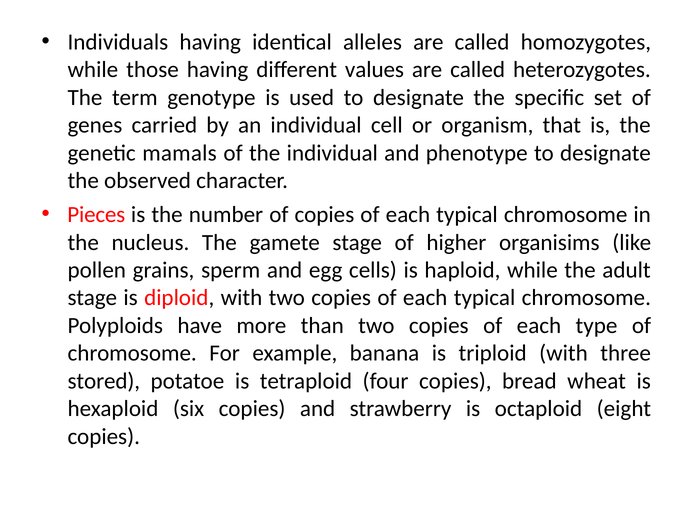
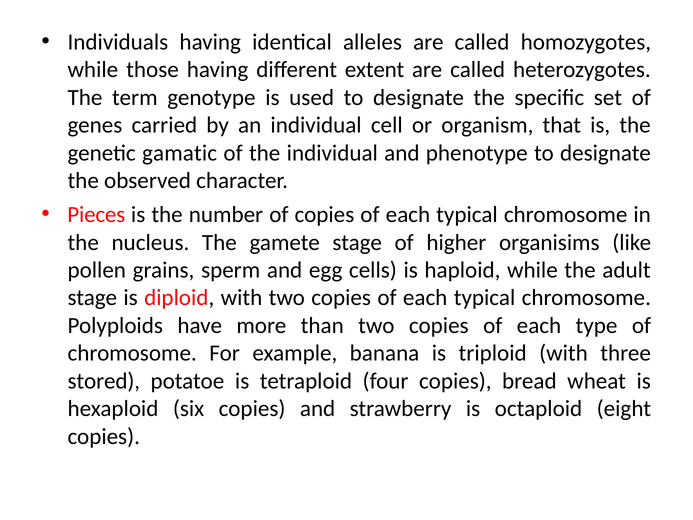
values: values -> extent
mamals: mamals -> gamatic
